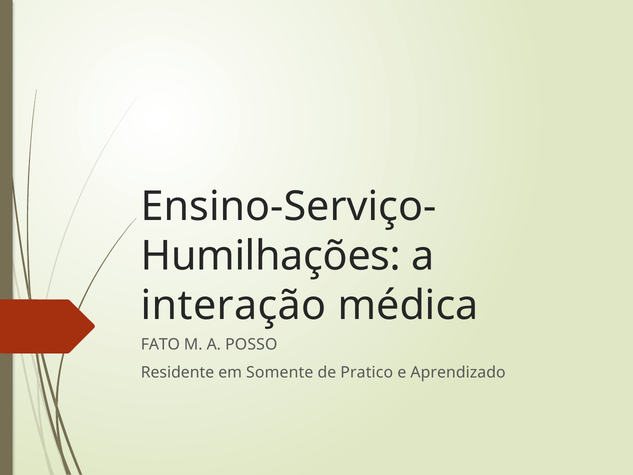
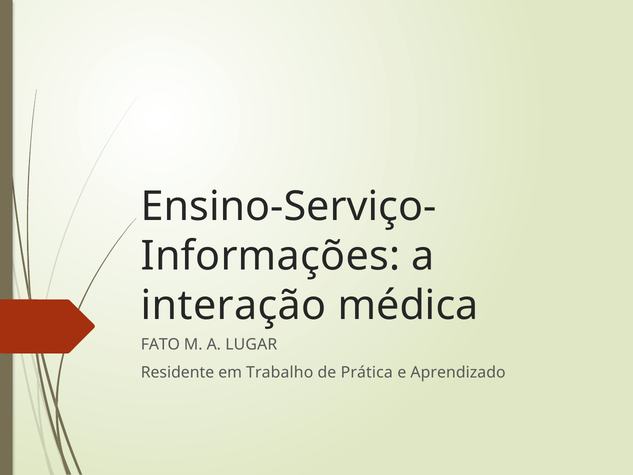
Humilhações: Humilhações -> Informações
POSSO: POSSO -> LUGAR
Somente: Somente -> Trabalho
Pratico: Pratico -> Prática
